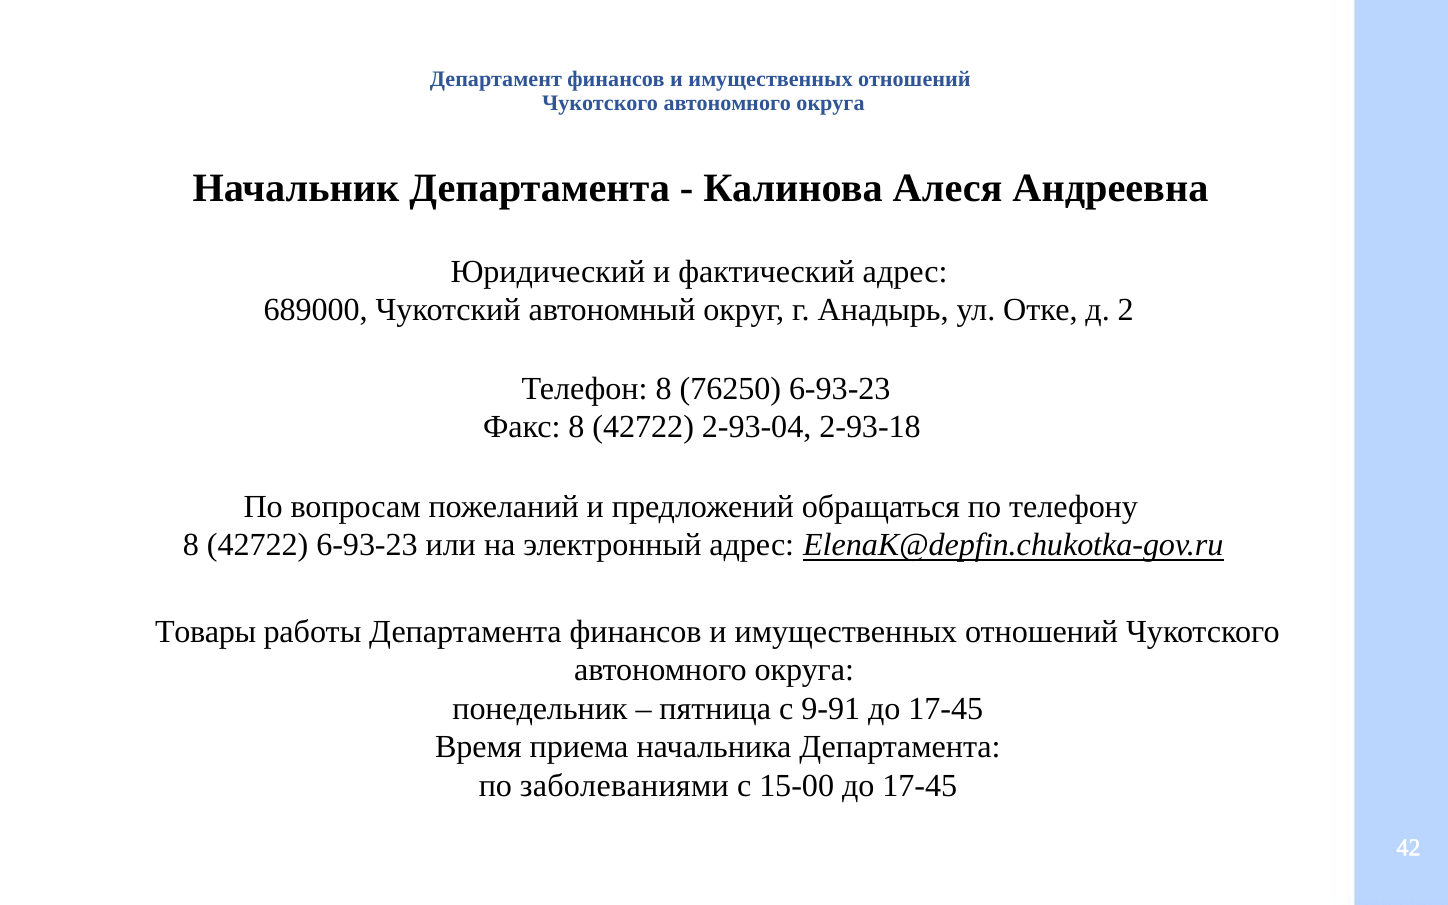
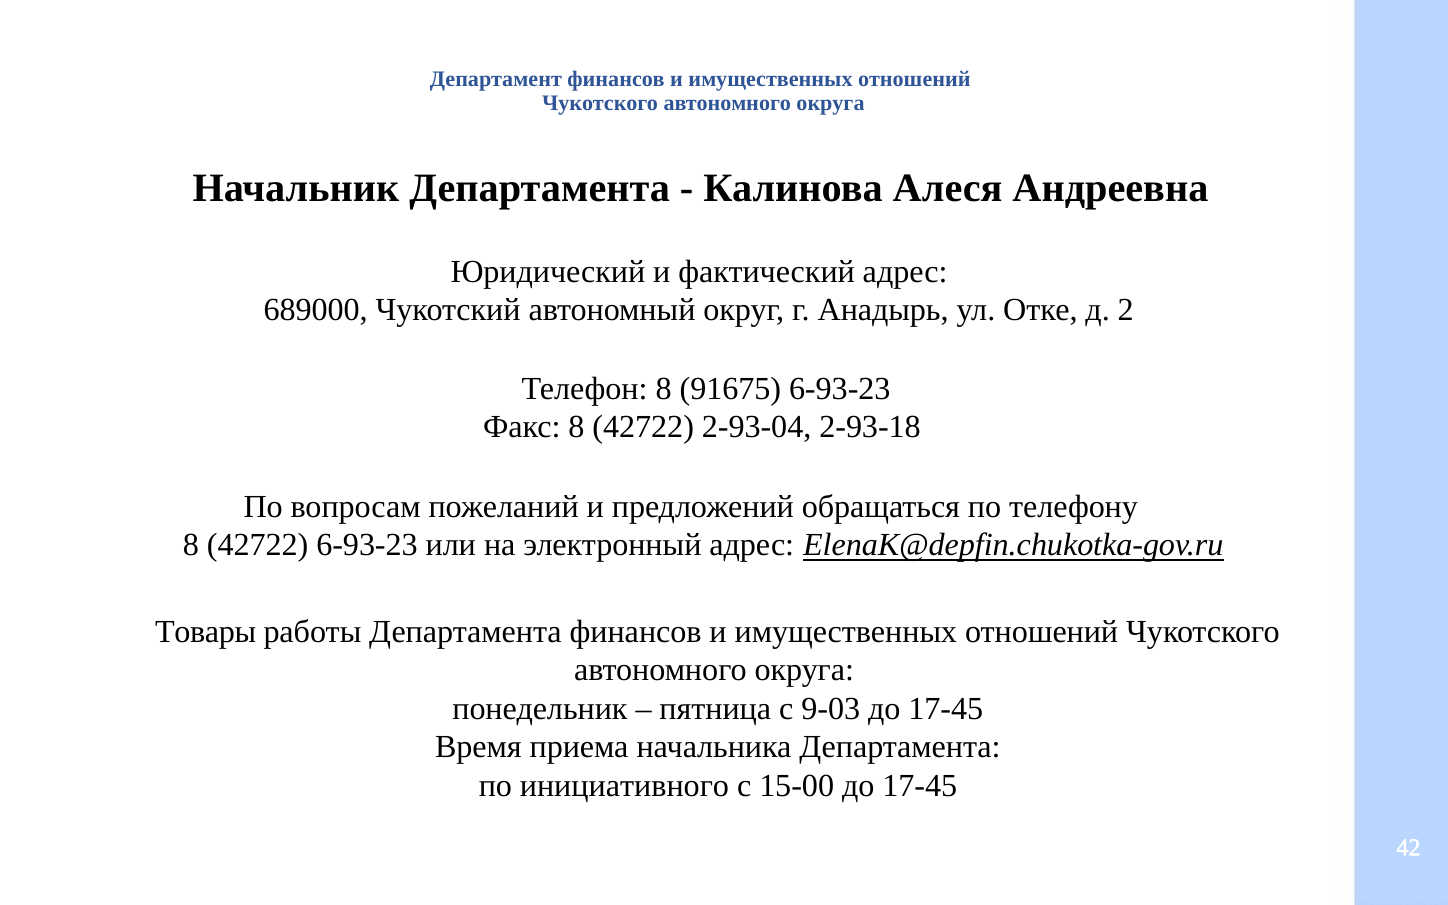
76250: 76250 -> 91675
9-91: 9-91 -> 9-03
заболеваниями: заболеваниями -> инициативного
